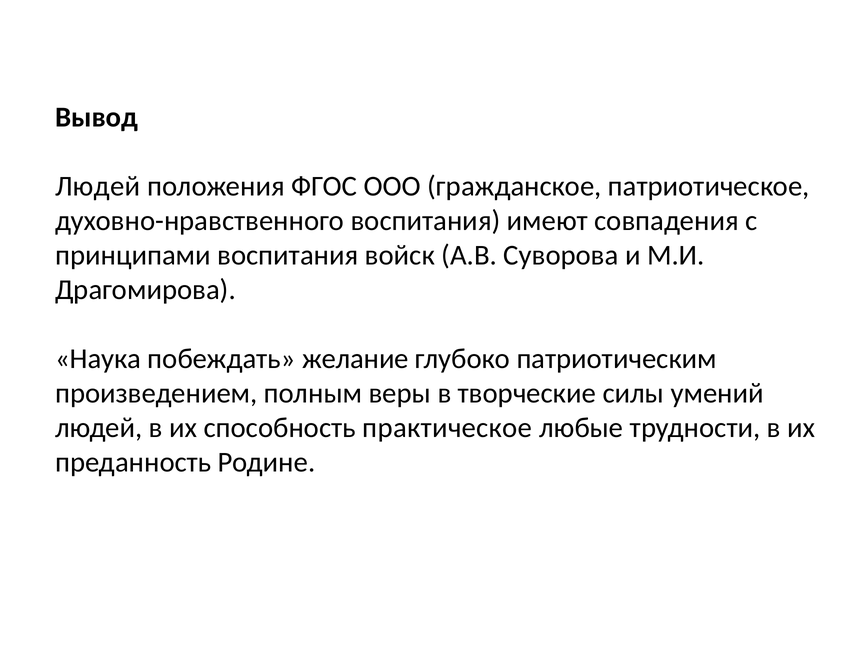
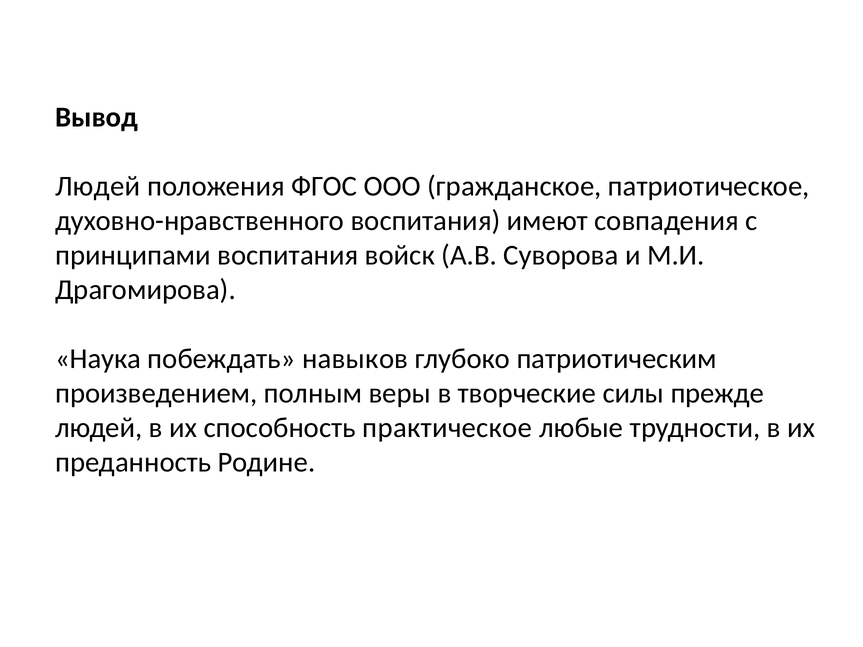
желание: желание -> навыков
умений: умений -> прежде
